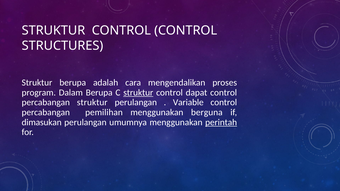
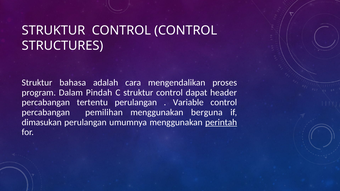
Struktur berupa: berupa -> bahasa
Dalam Berupa: Berupa -> Pindah
struktur at (138, 93) underline: present -> none
dapat control: control -> header
percabangan struktur: struktur -> tertentu
